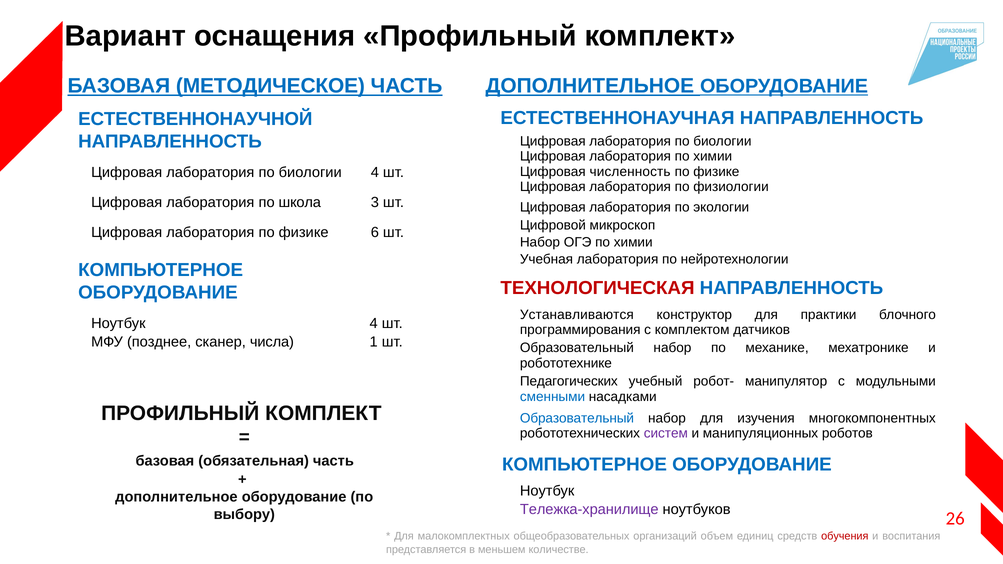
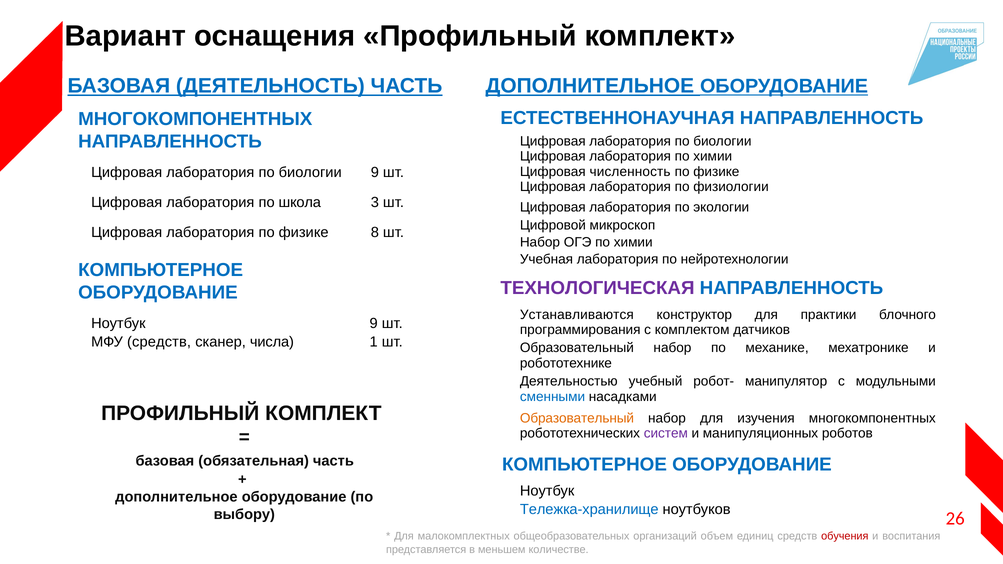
МЕТОДИЧЕСКОЕ: МЕТОДИЧЕСКОЕ -> ДЕЯТЕЛЬНОСТЬ
ЕСТЕСТВЕННОНАУЧНОЙ at (195, 119): ЕСТЕСТВЕННОНАУЧНОЙ -> МНОГОКОМПОНЕНТНЫХ
биологии 4: 4 -> 9
6: 6 -> 8
ТЕХНОЛОГИЧЕСКАЯ colour: red -> purple
Ноутбук 4: 4 -> 9
МФУ позднее: позднее -> средств
Педагогических: Педагогических -> Деятельностью
Образовательный at (577, 418) colour: blue -> orange
Тележка-хранилище colour: purple -> blue
